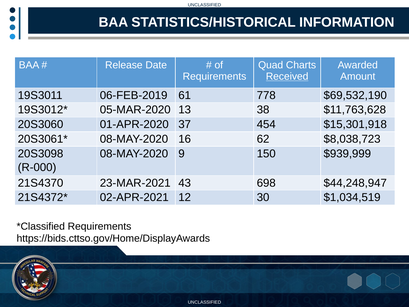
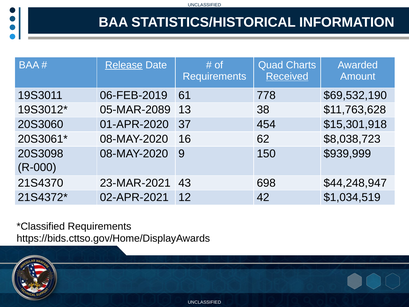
Release underline: none -> present
05-MAR-2020: 05-MAR-2020 -> 05-MAR-2089
30: 30 -> 42
